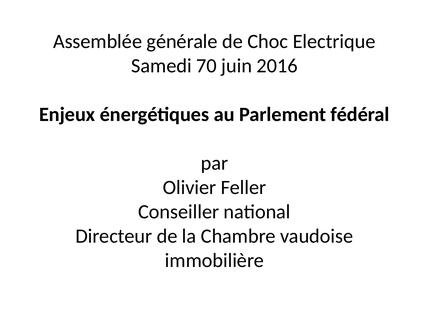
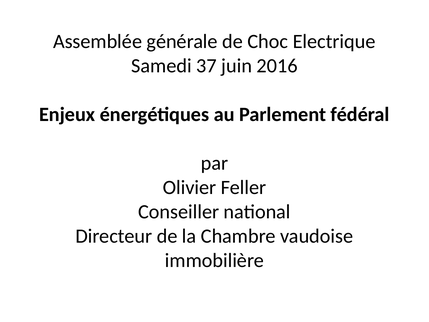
70: 70 -> 37
